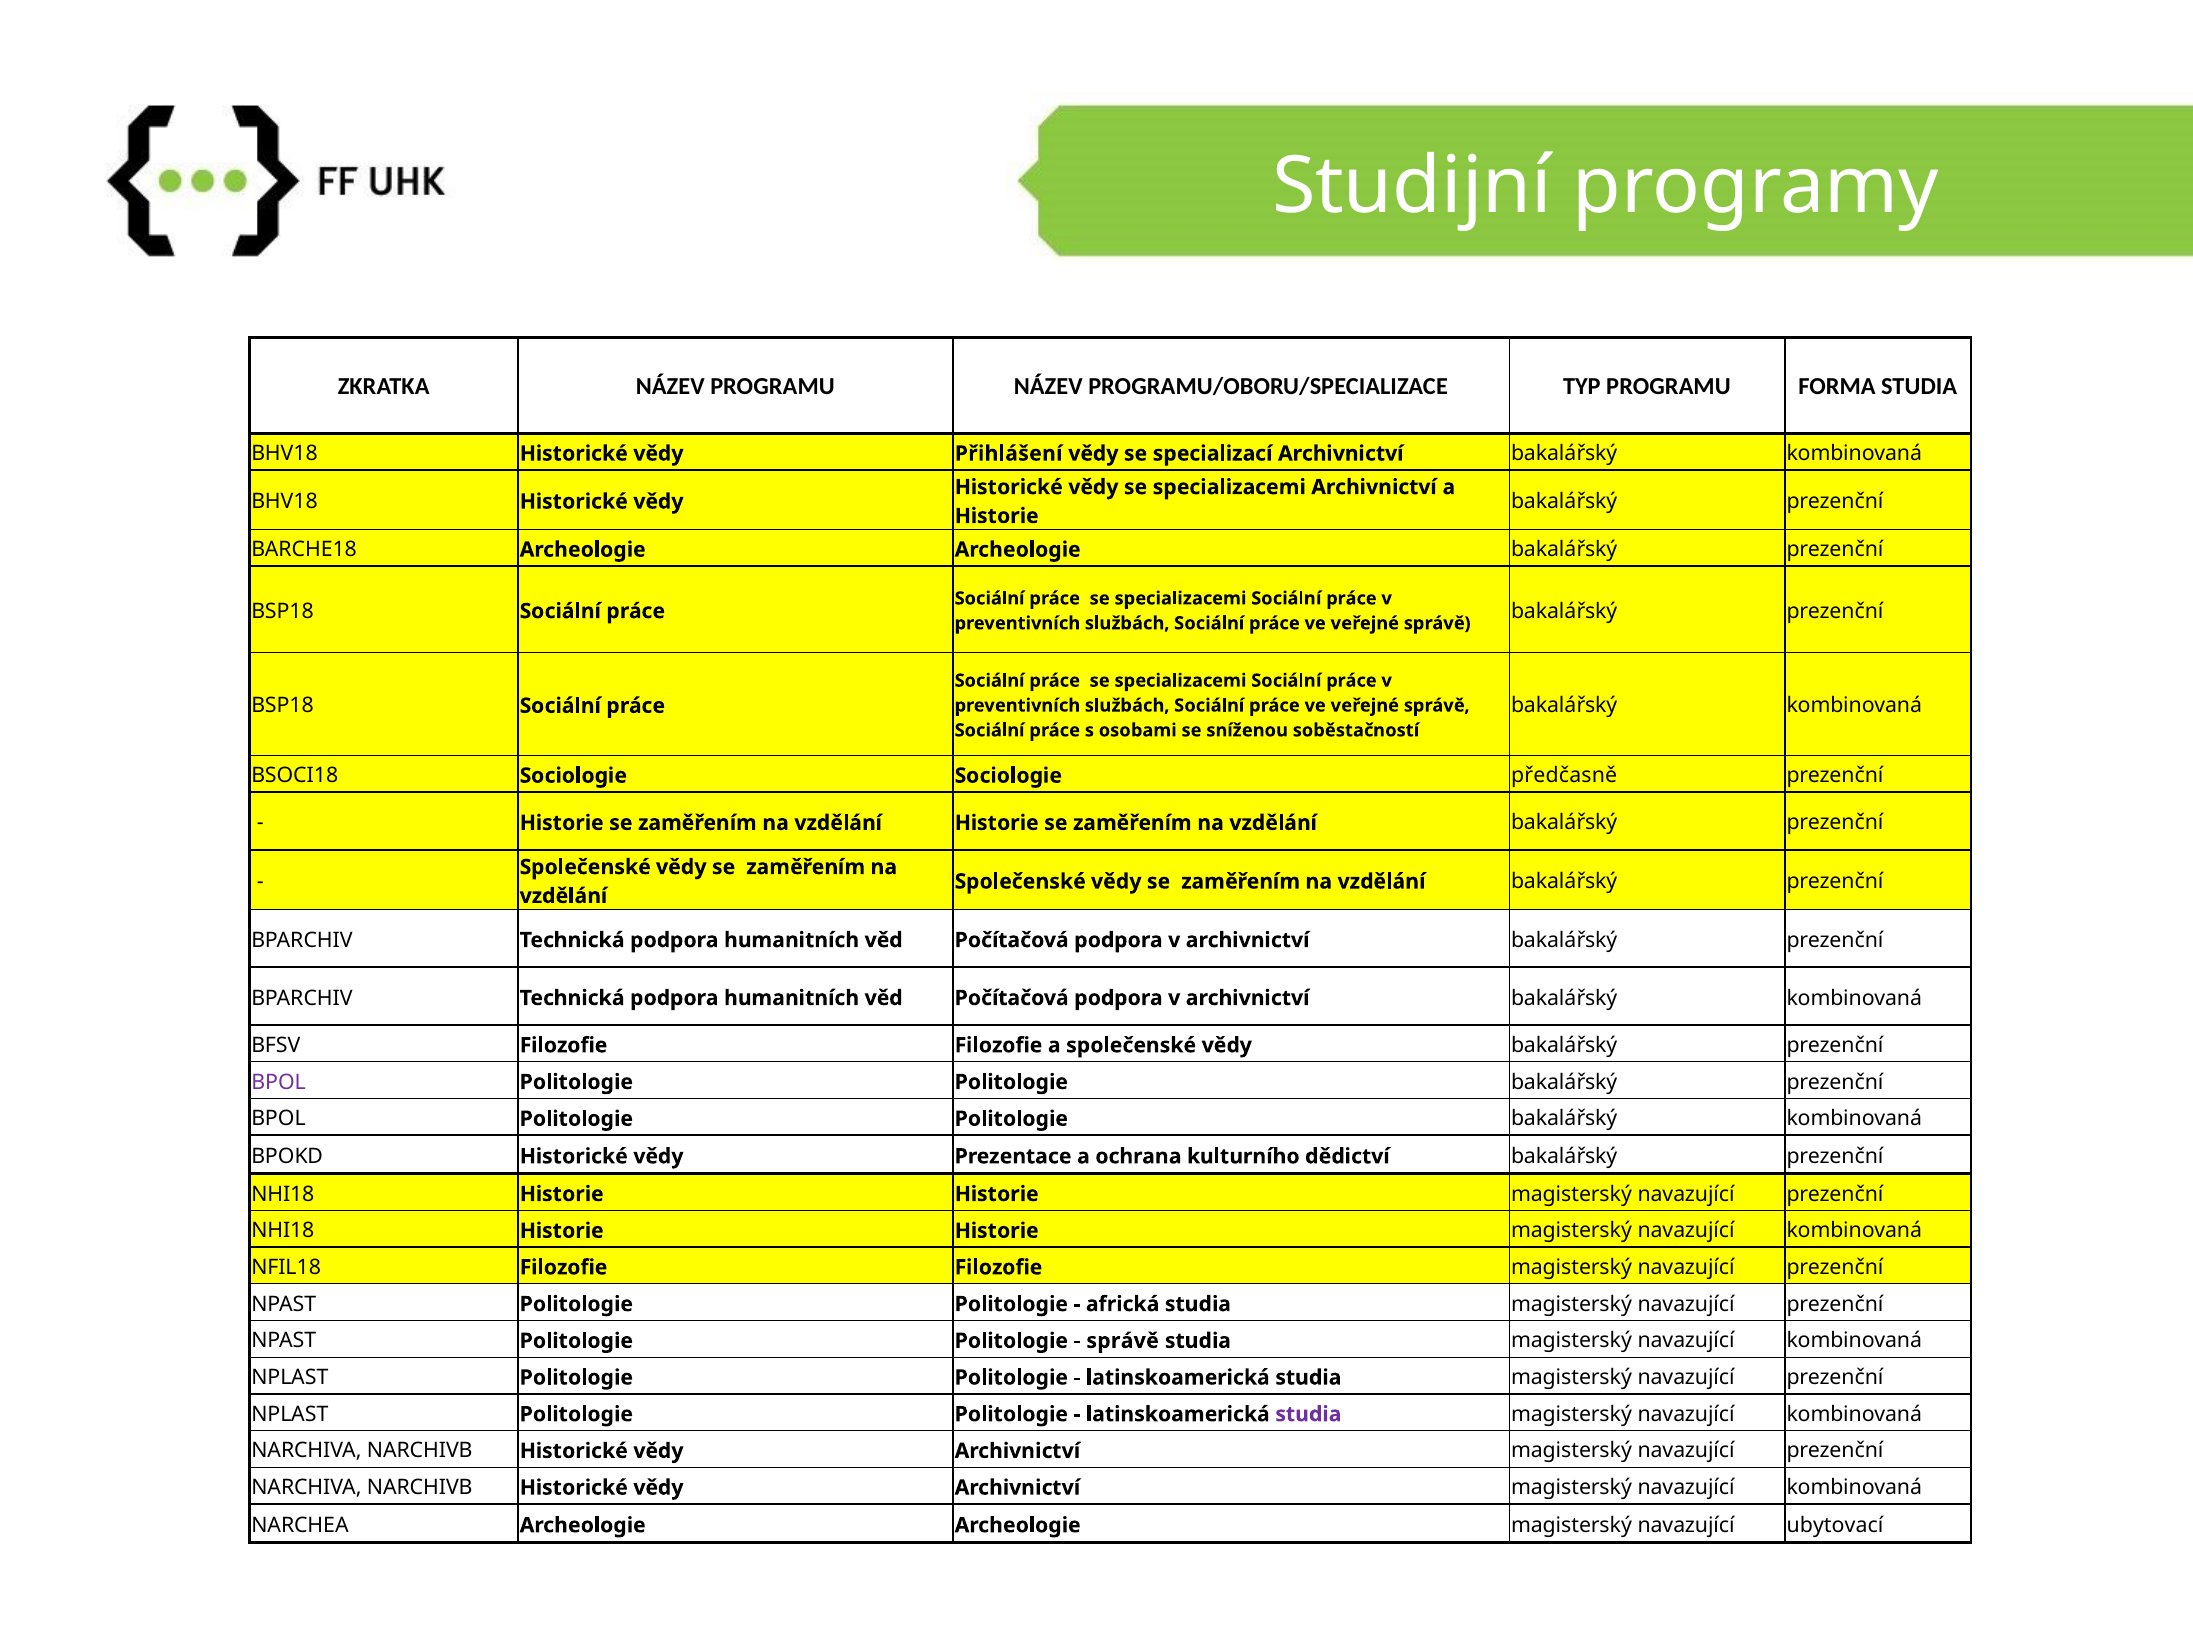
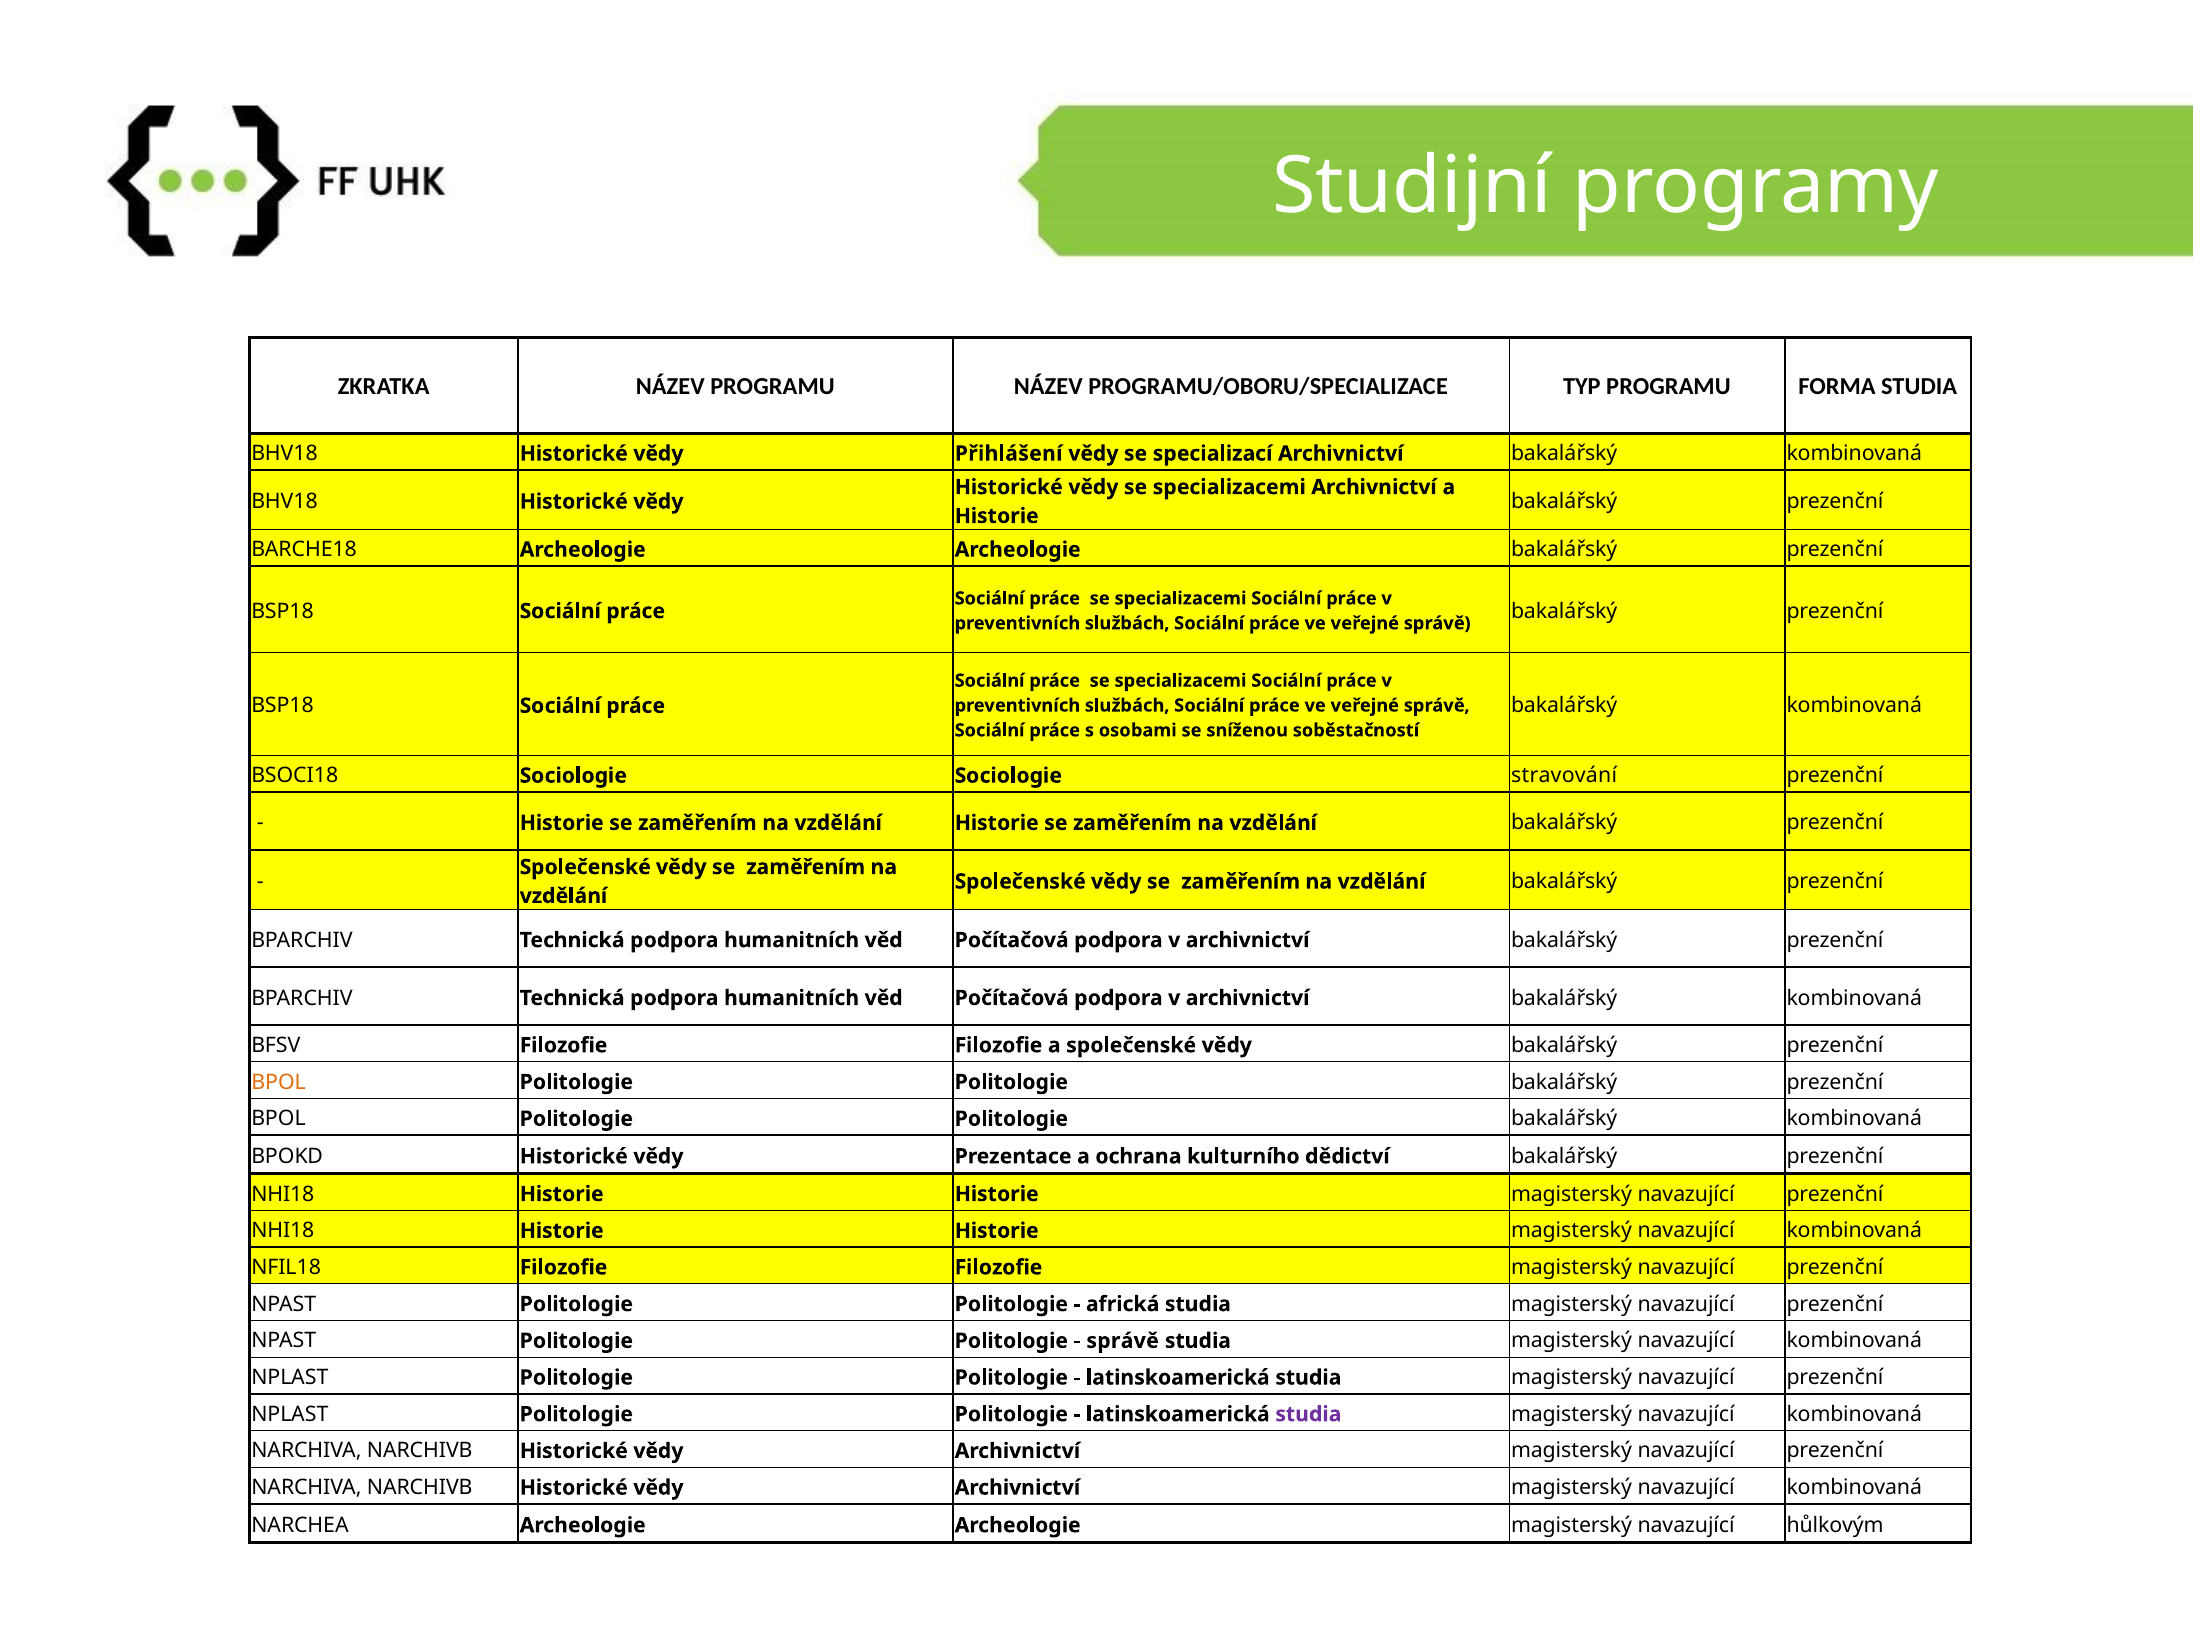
předčasně: předčasně -> stravování
BPOL at (279, 1082) colour: purple -> orange
ubytovací: ubytovací -> hůlkovým
